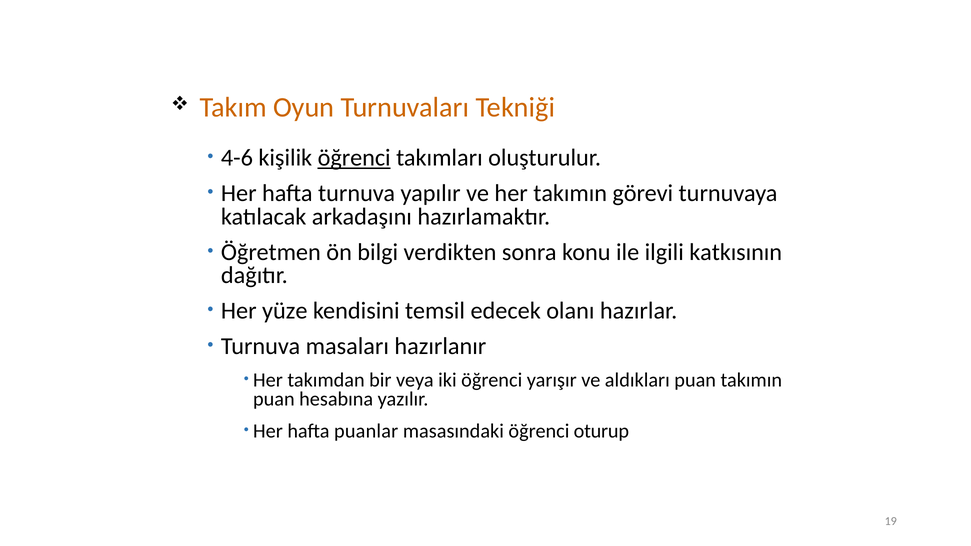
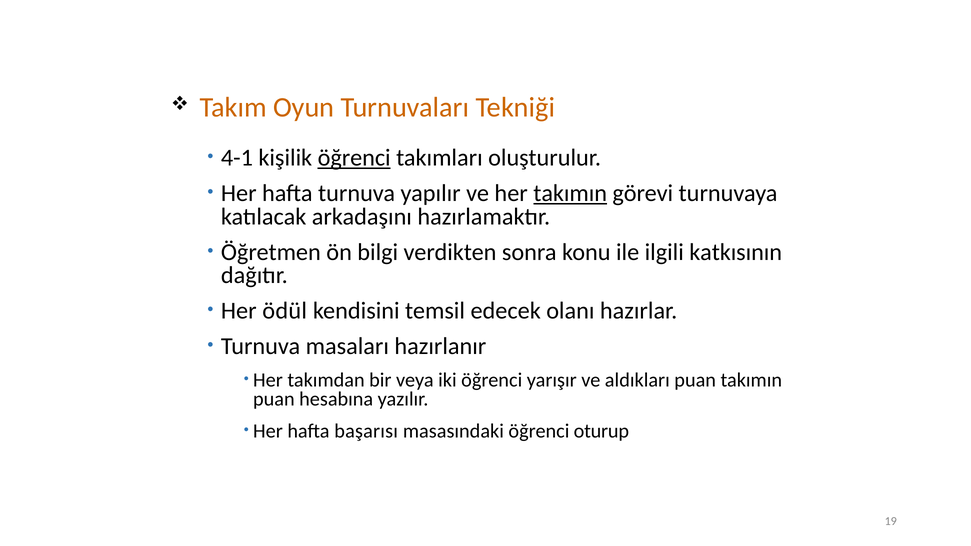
4-6: 4-6 -> 4-1
takımın at (570, 193) underline: none -> present
yüze: yüze -> ödül
puanlar: puanlar -> başarısı
